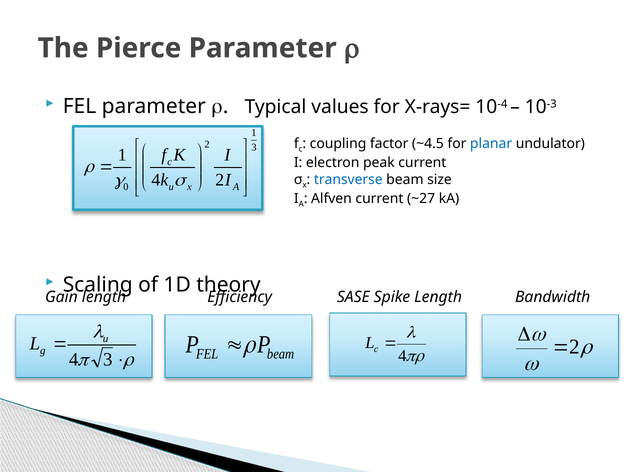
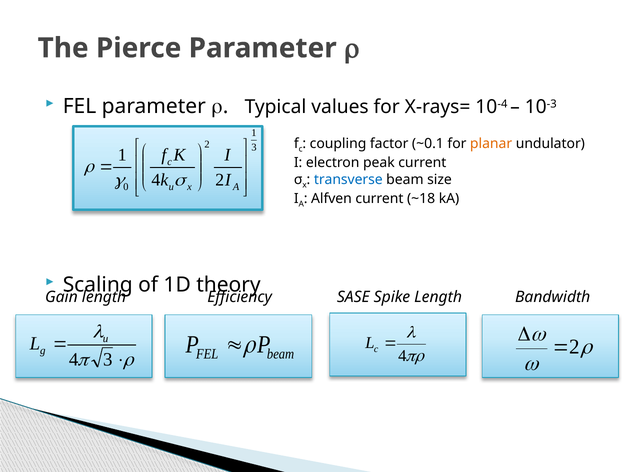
~4.5: ~4.5 -> ~0.1
planar colour: blue -> orange
~27: ~27 -> ~18
